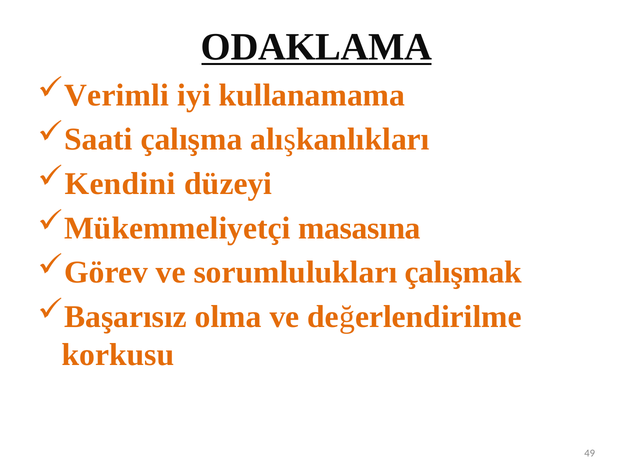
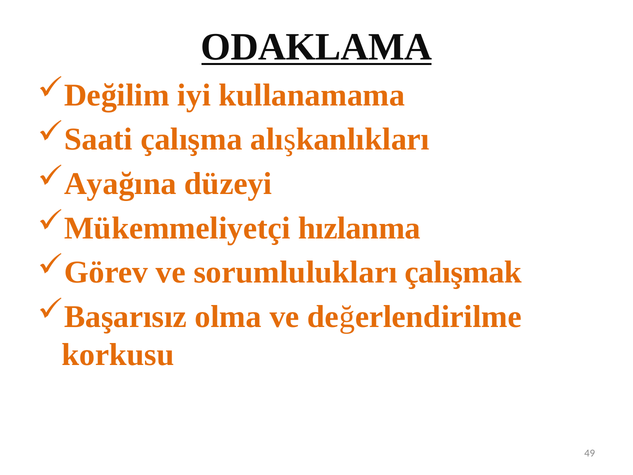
Verimli: Verimli -> Değilim
Kendini: Kendini -> Ayağına
masasına: masasına -> hızlanma
